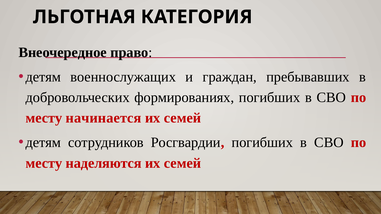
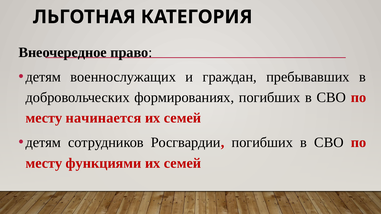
наделяются: наделяются -> функциями
